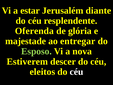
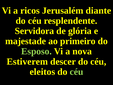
estar: estar -> ricos
Oferenda: Oferenda -> Servidora
entregar: entregar -> primeiro
céu at (77, 72) colour: white -> light green
